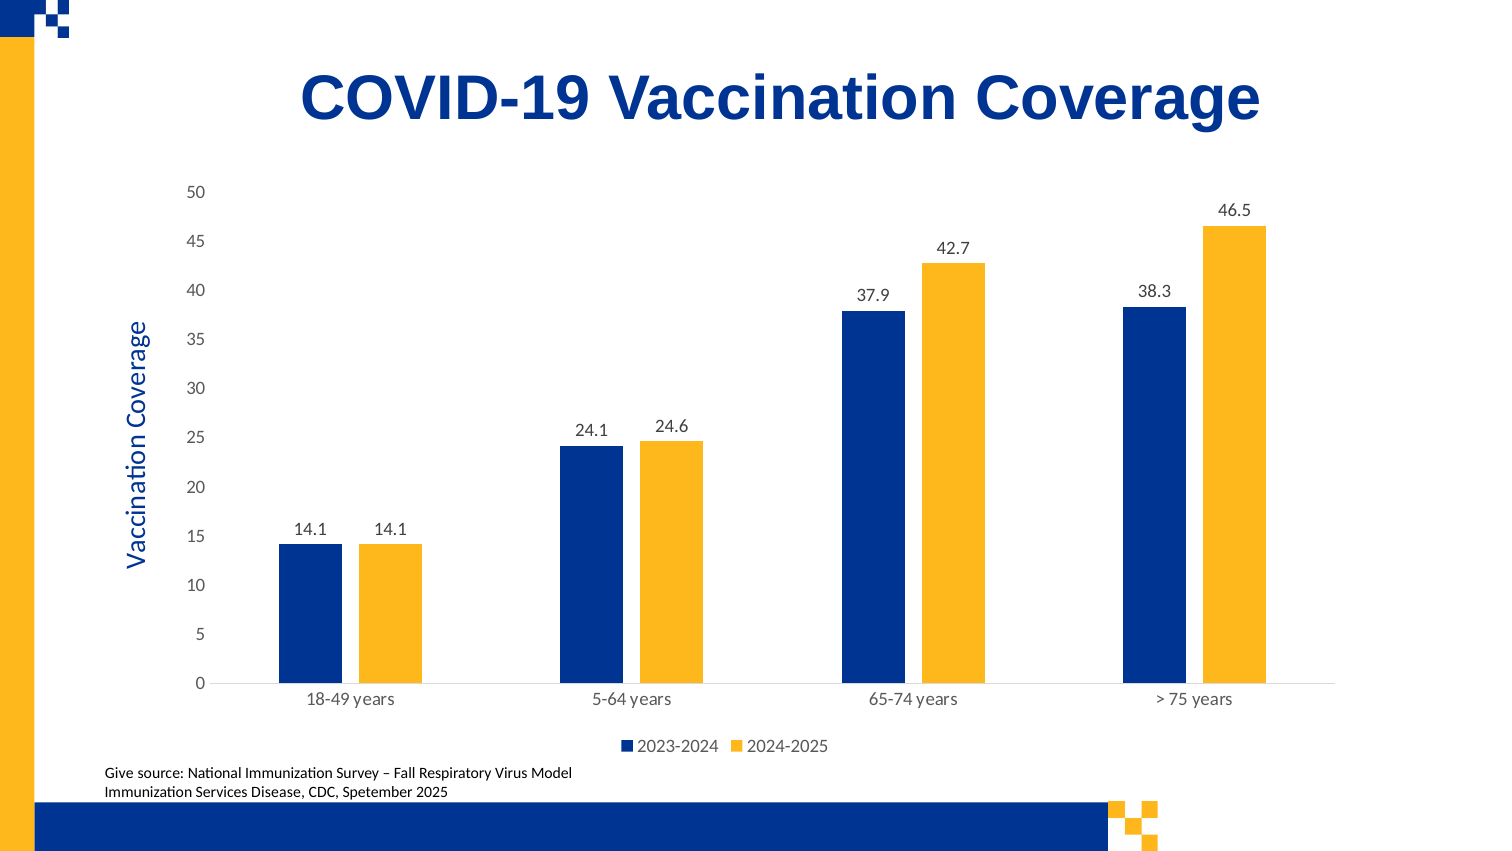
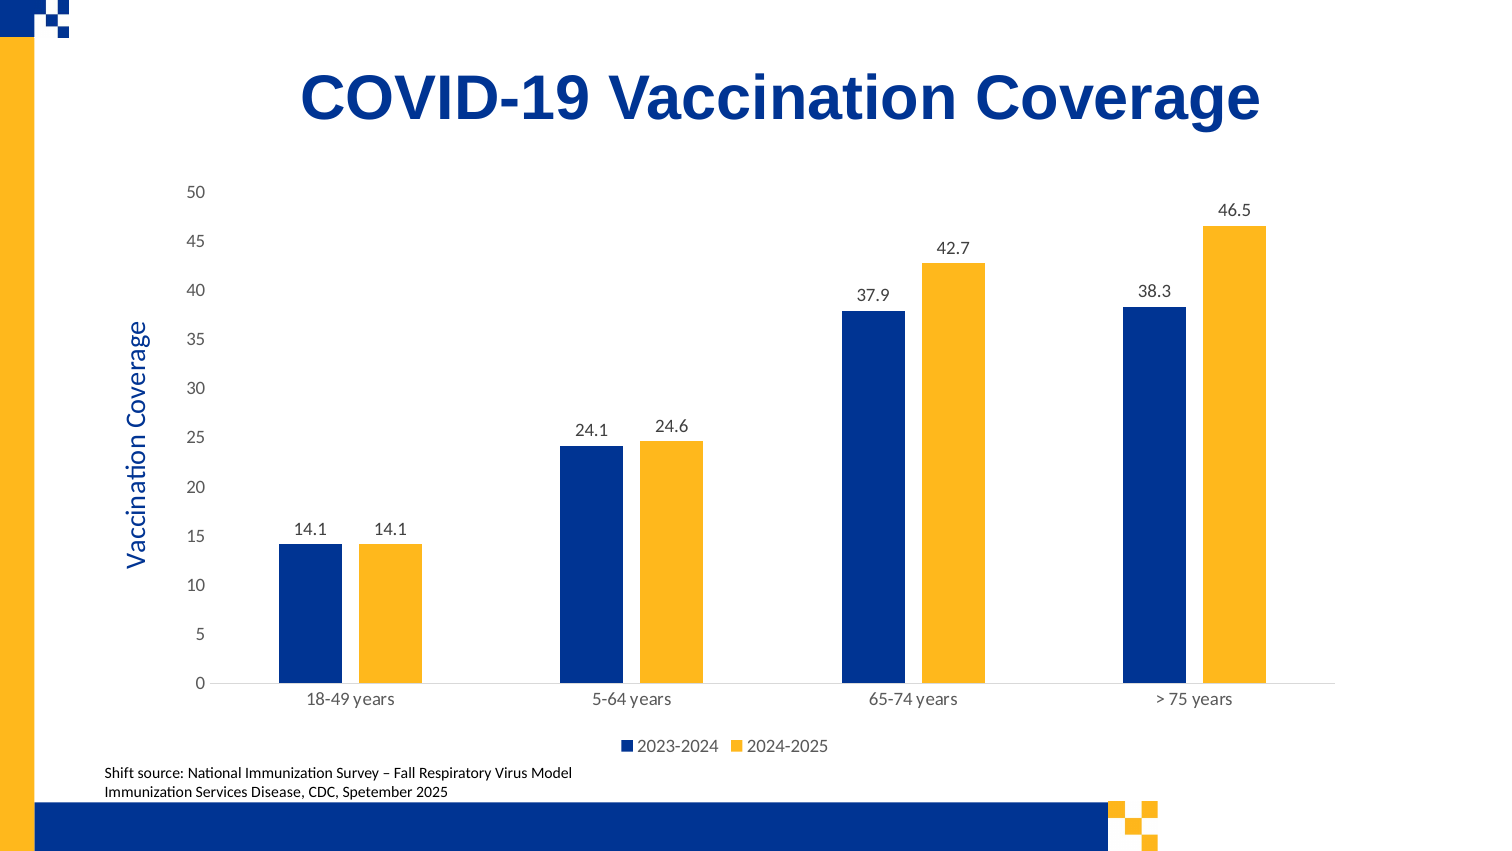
Give: Give -> Shift
